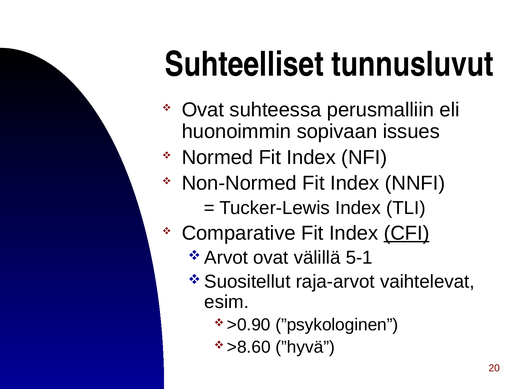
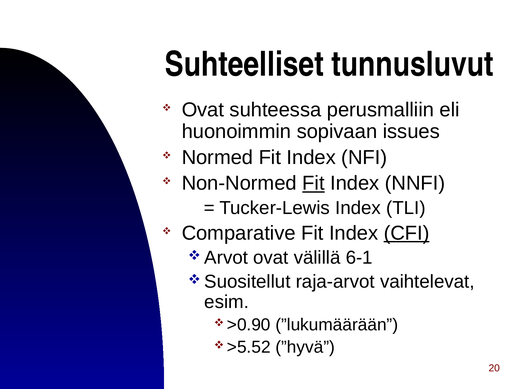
Fit at (313, 183) underline: none -> present
5-1: 5-1 -> 6-1
”psykologinen: ”psykologinen -> ”lukumäärään
>8.60: >8.60 -> >5.52
